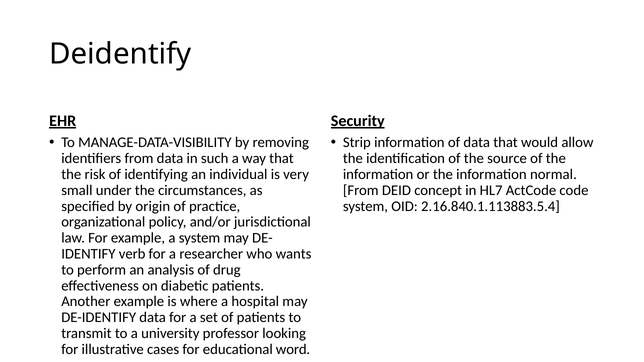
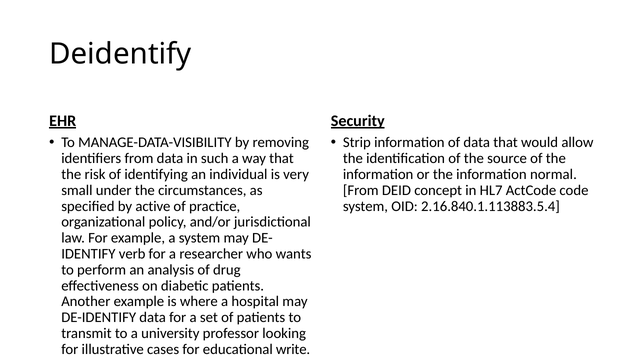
origin: origin -> active
word: word -> write
